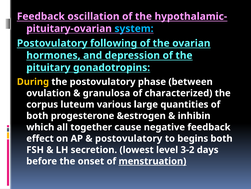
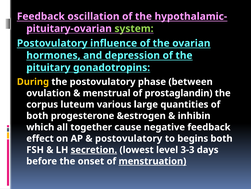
system colour: light blue -> light green
following: following -> influence
granulosa: granulosa -> menstrual
characterized: characterized -> prostaglandin
secretion underline: none -> present
3-2: 3-2 -> 3-3
